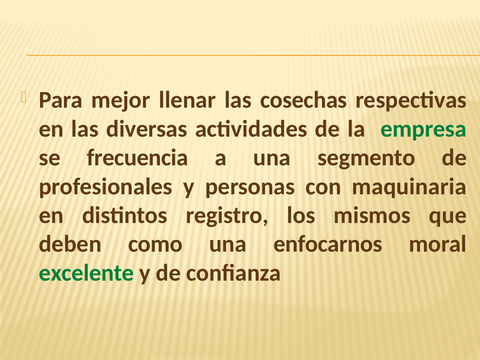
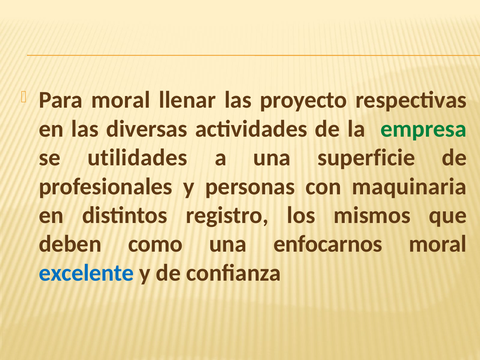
Para mejor: mejor -> moral
cosechas: cosechas -> proyecto
frecuencia: frecuencia -> utilidades
segmento: segmento -> superficie
excelente colour: green -> blue
